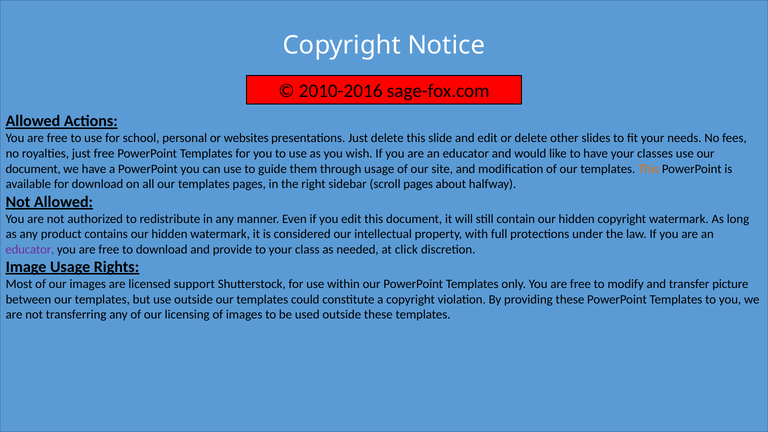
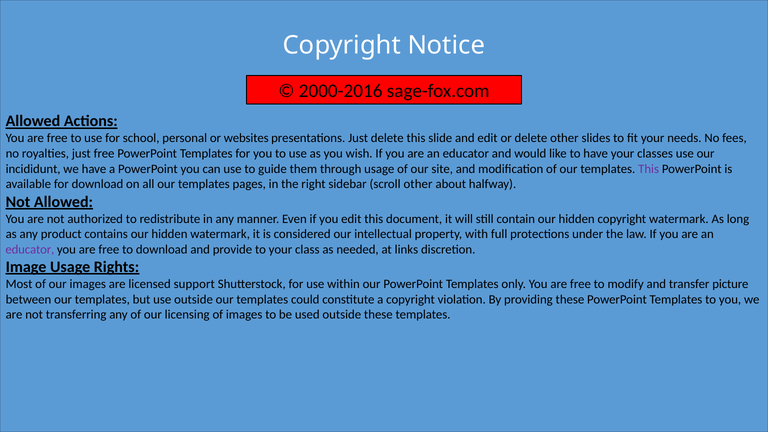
2010-2016: 2010-2016 -> 2000-2016
document at (33, 169): document -> incididunt
This at (649, 169) colour: orange -> purple
scroll pages: pages -> other
click: click -> links
